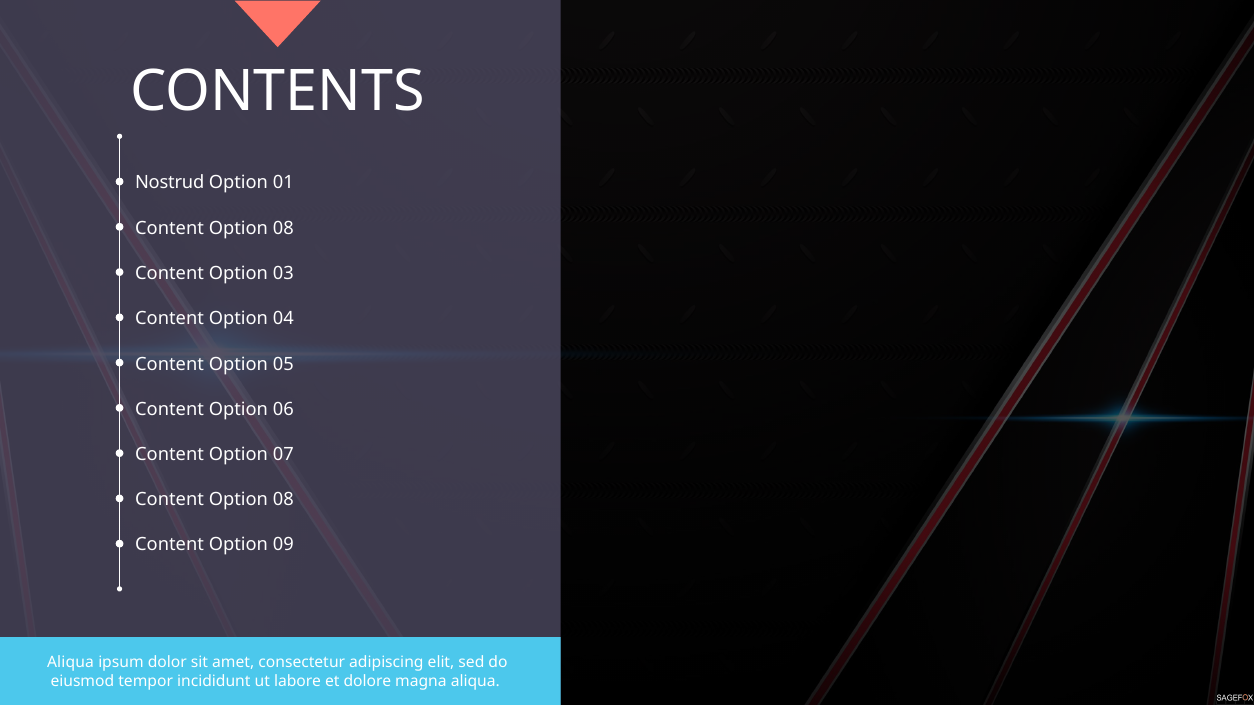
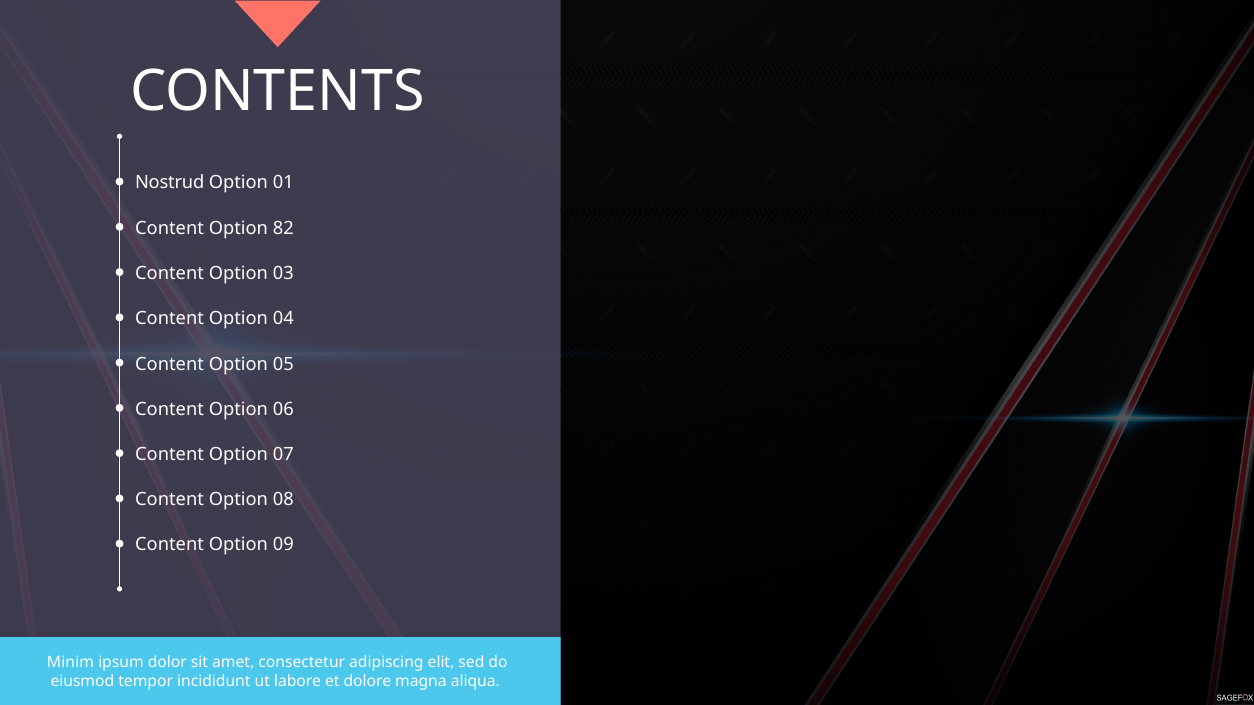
08 at (283, 228): 08 -> 82
Aliqua at (71, 663): Aliqua -> Minim
